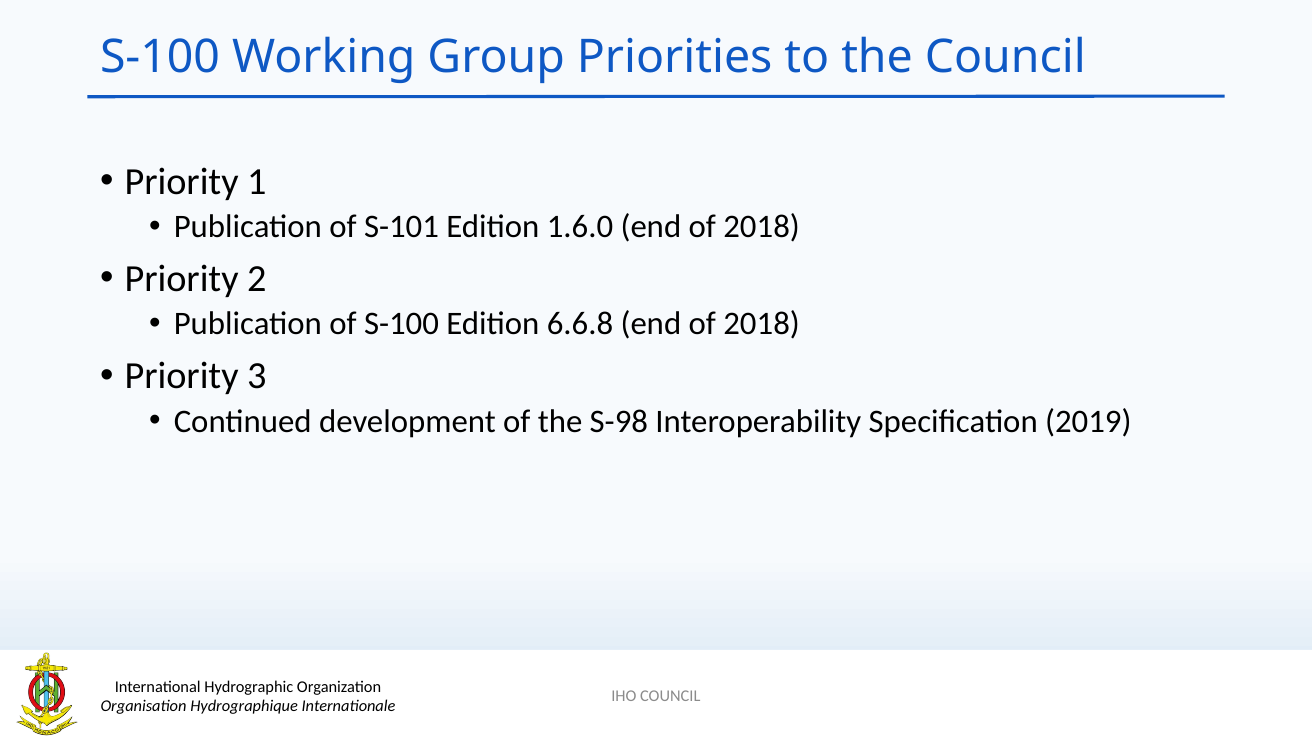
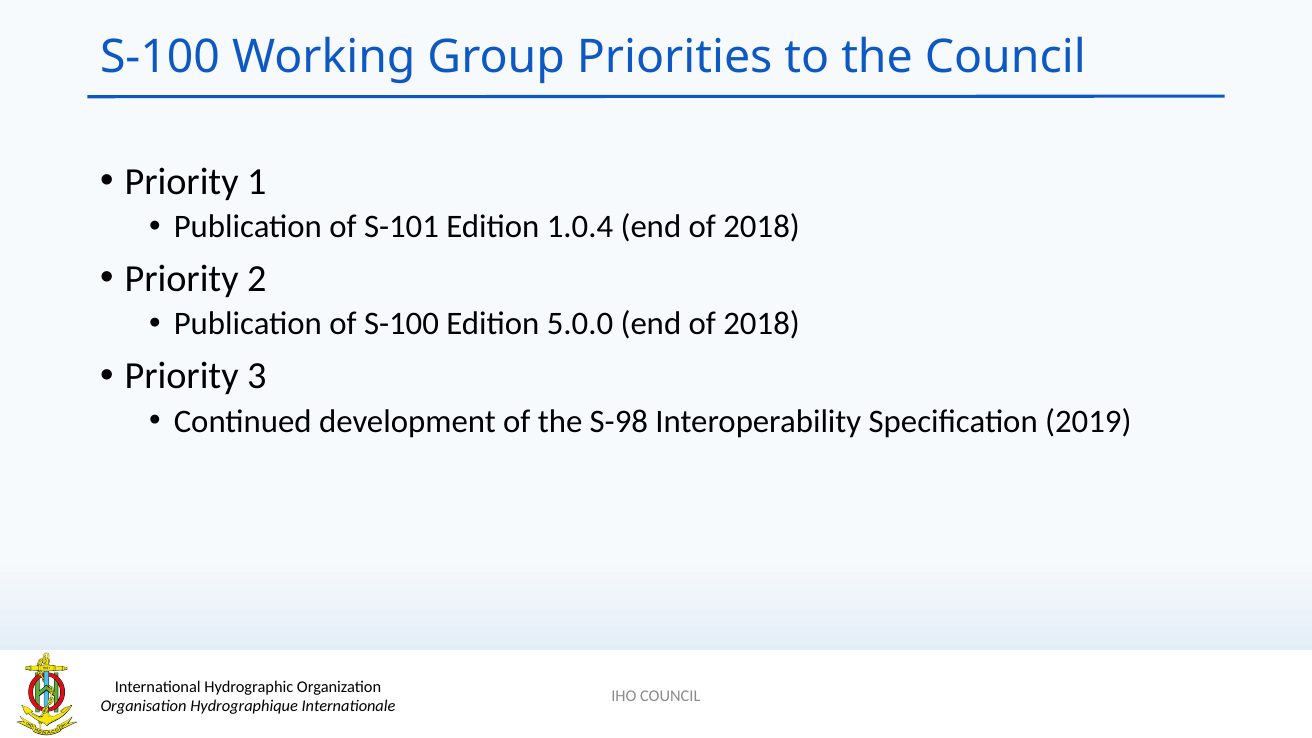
1.6.0: 1.6.0 -> 1.0.4
6.6.8: 6.6.8 -> 5.0.0
